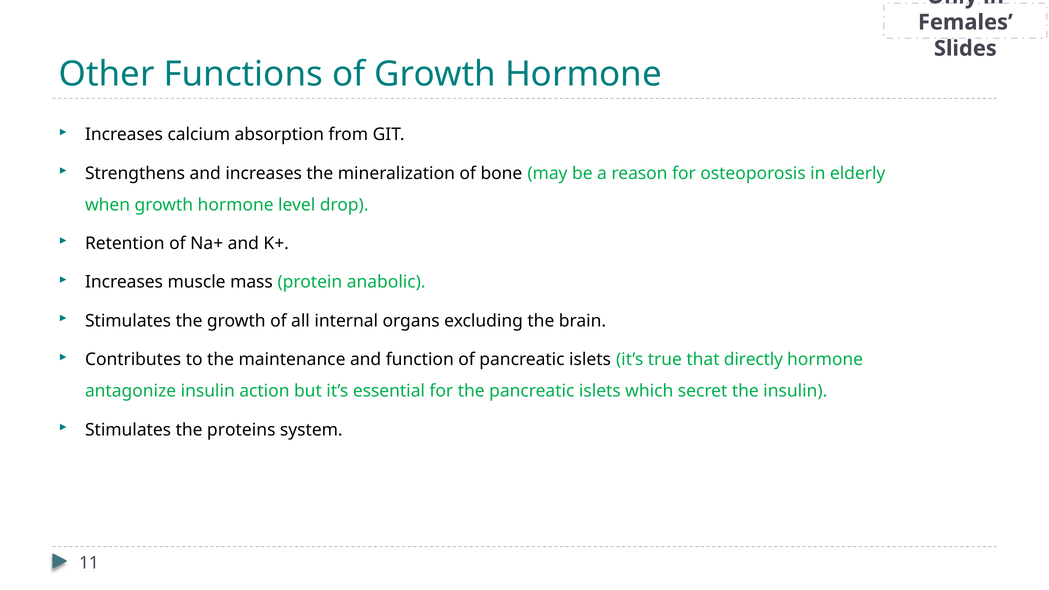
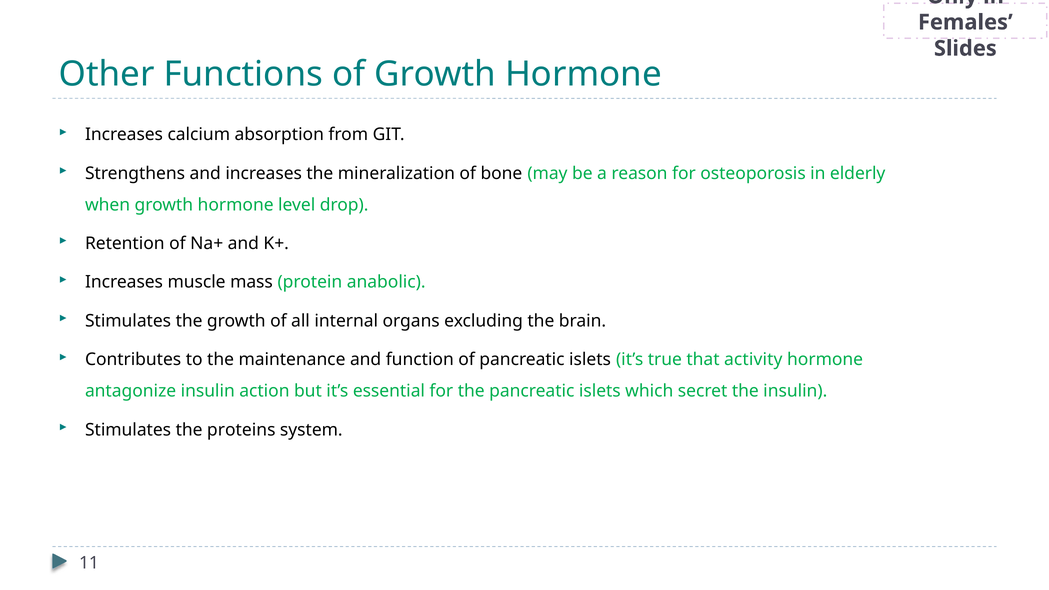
directly: directly -> activity
